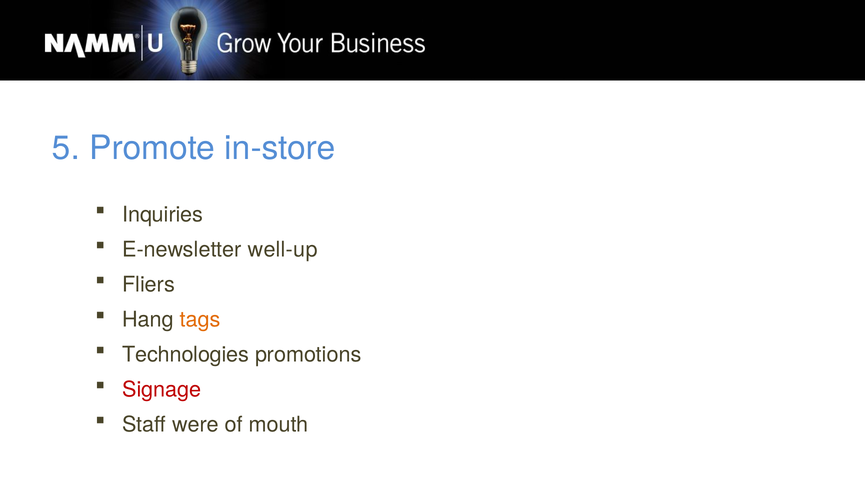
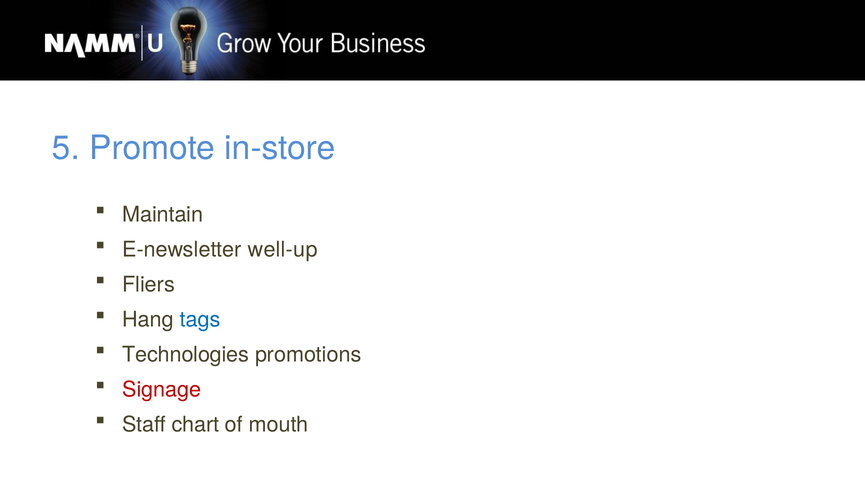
Inquiries: Inquiries -> Maintain
tags colour: orange -> blue
were: were -> chart
